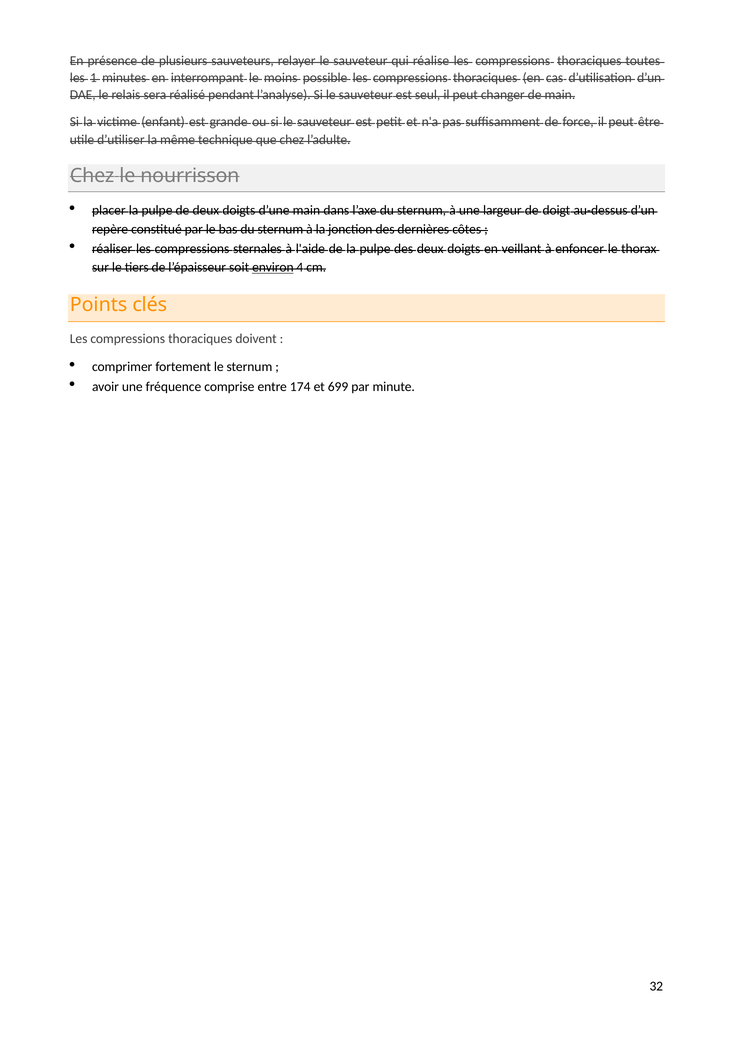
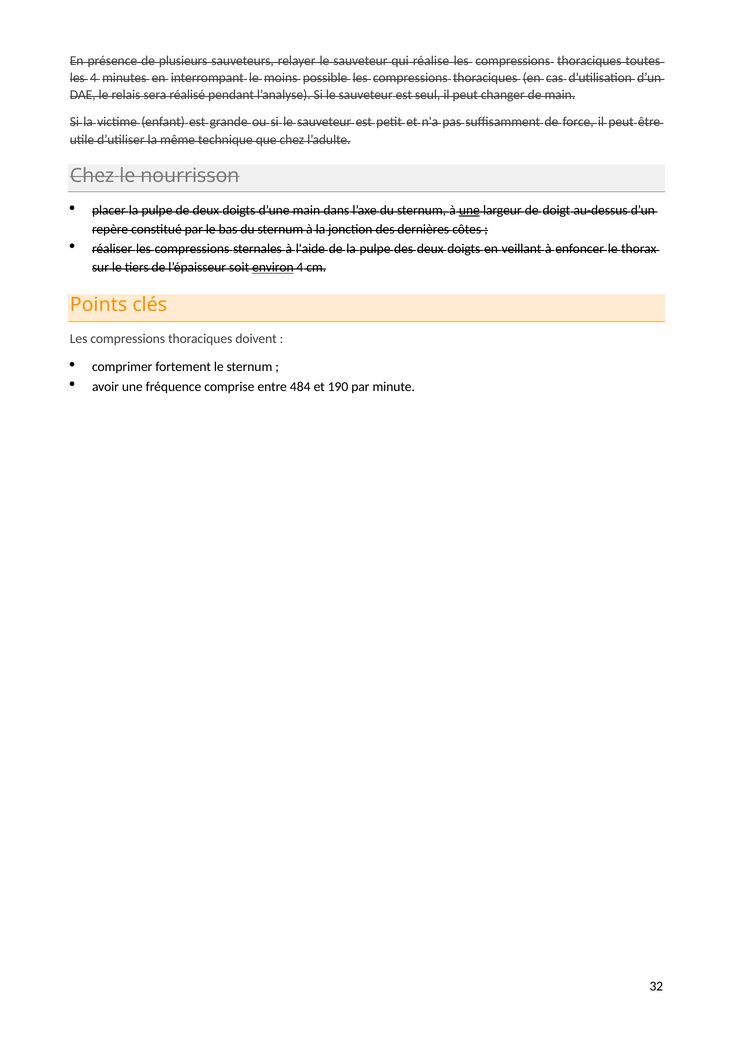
les 1: 1 -> 4
une at (469, 210) underline: none -> present
174: 174 -> 484
699: 699 -> 190
